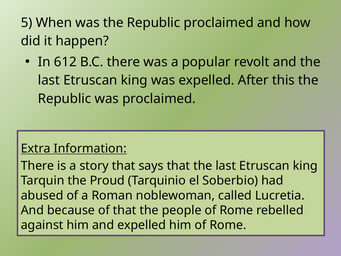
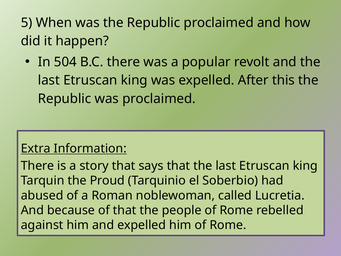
612: 612 -> 504
